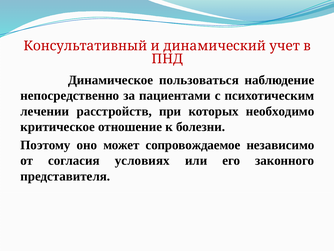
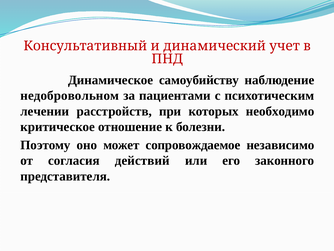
пользоваться: пользоваться -> самоубийству
непосредственно: непосредственно -> недобровольном
условиях: условиях -> действий
